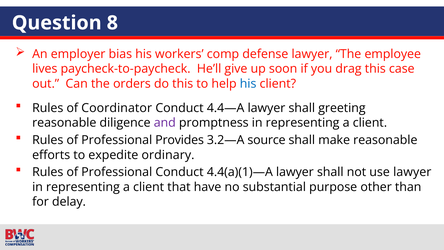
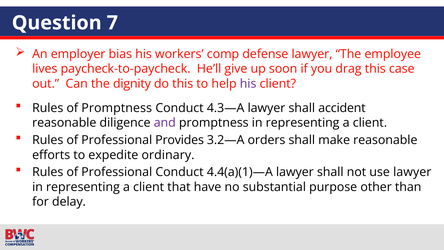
8: 8 -> 7
orders: orders -> dignity
his at (248, 84) colour: blue -> purple
of Coordinator: Coordinator -> Promptness
4.4—A: 4.4—A -> 4.3—A
greeting: greeting -> accident
source: source -> orders
